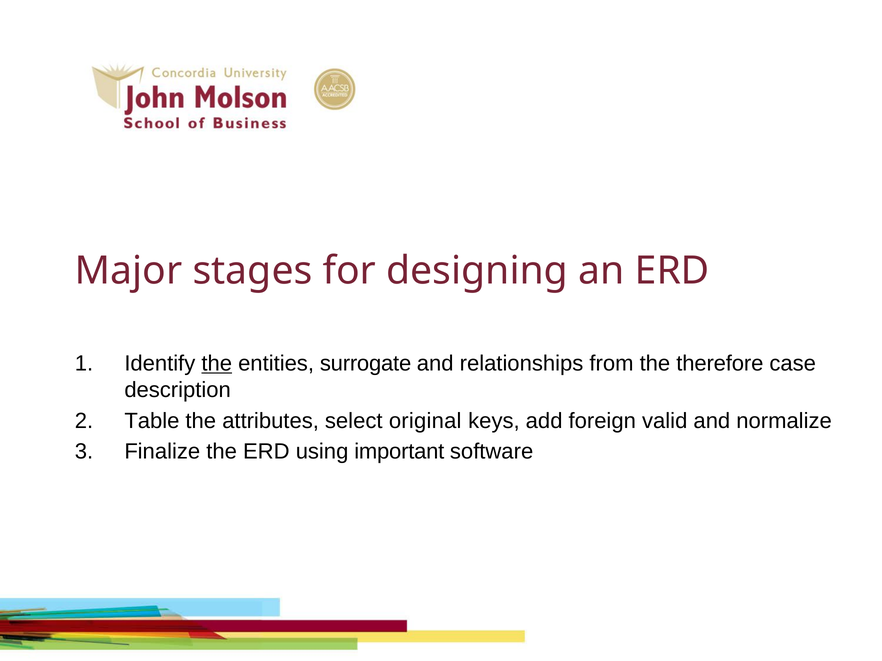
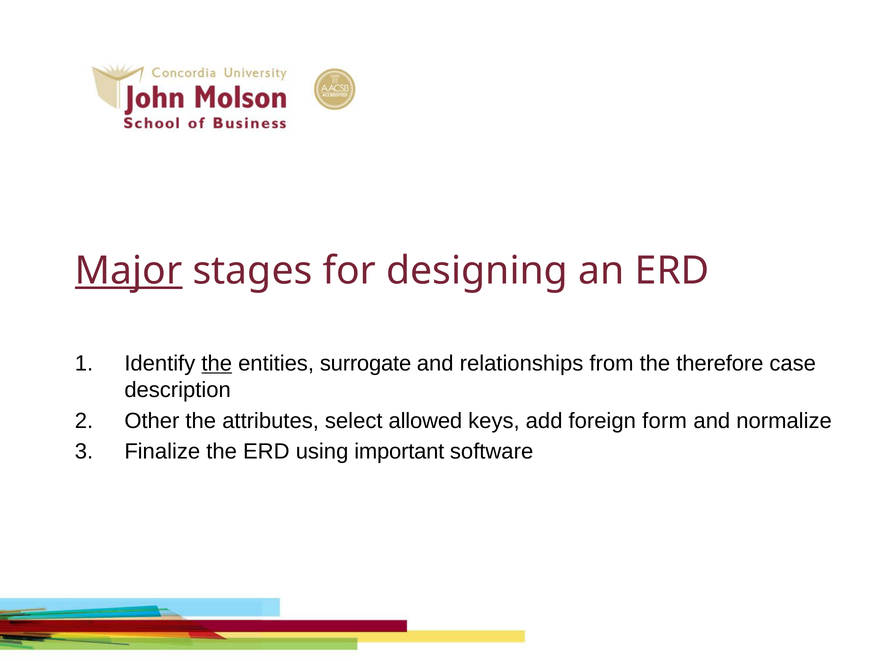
Major underline: none -> present
Table: Table -> Other
original: original -> allowed
valid: valid -> form
